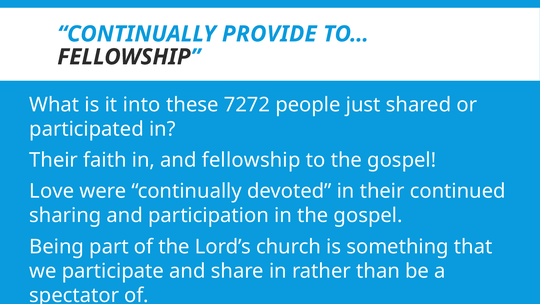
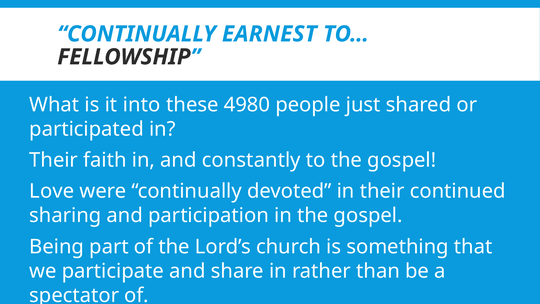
PROVIDE: PROVIDE -> EARNEST
7272: 7272 -> 4980
and fellowship: fellowship -> constantly
